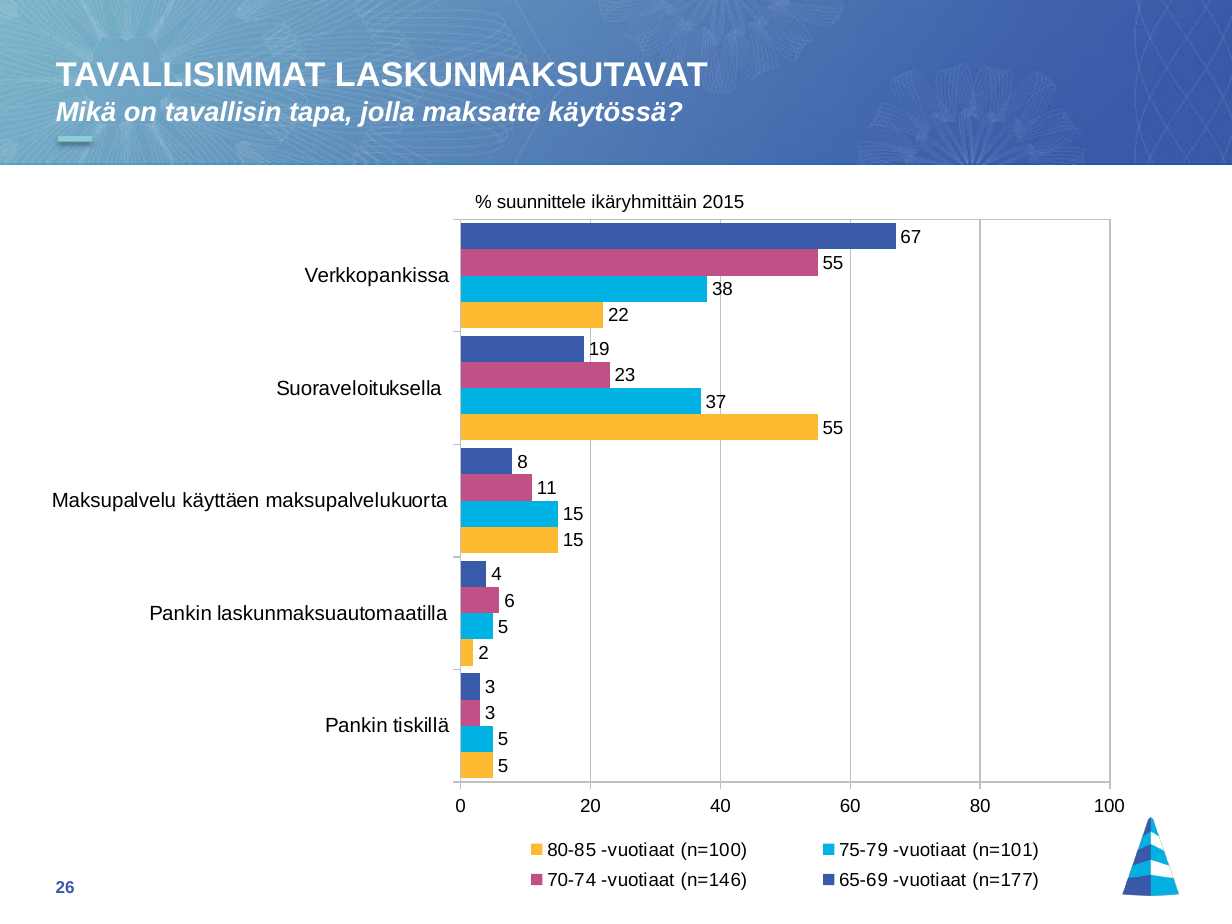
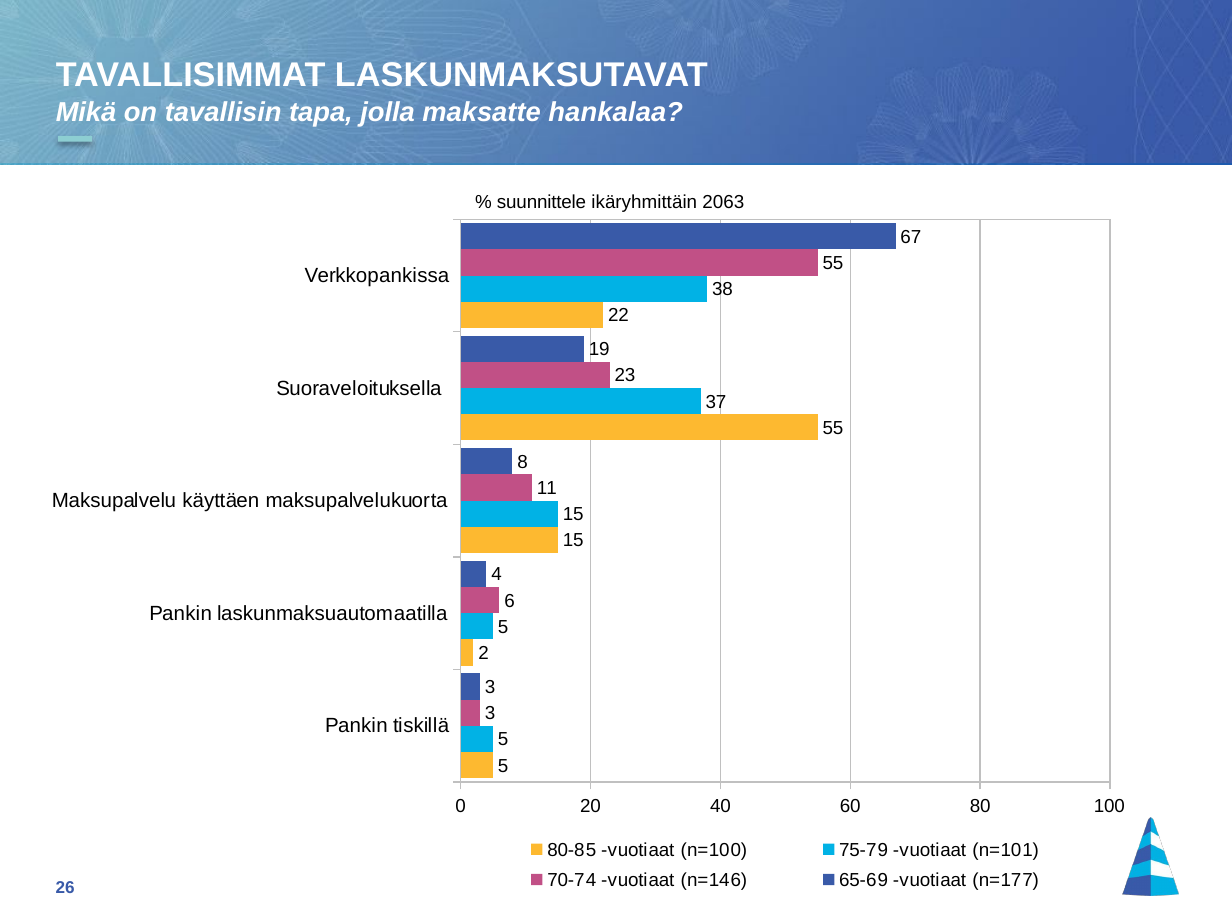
käytössä: käytössä -> hankalaa
2015: 2015 -> 2063
